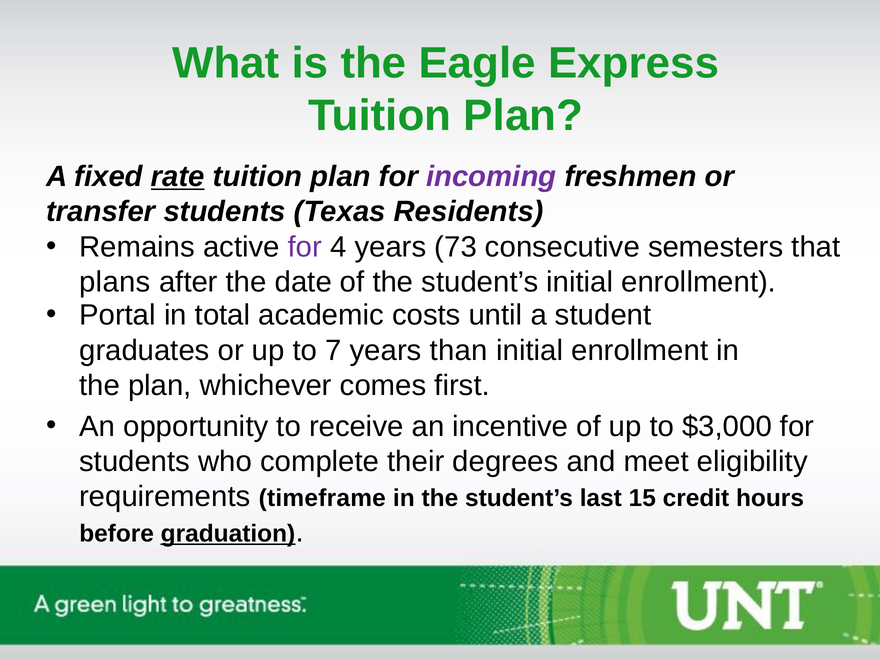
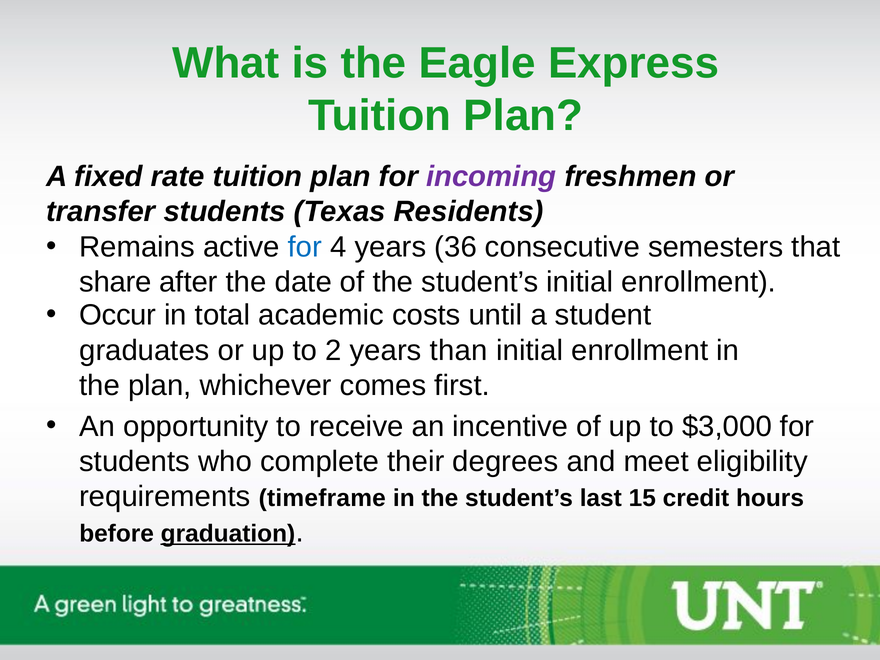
rate underline: present -> none
for at (305, 247) colour: purple -> blue
73: 73 -> 36
plans: plans -> share
Portal: Portal -> Occur
7: 7 -> 2
